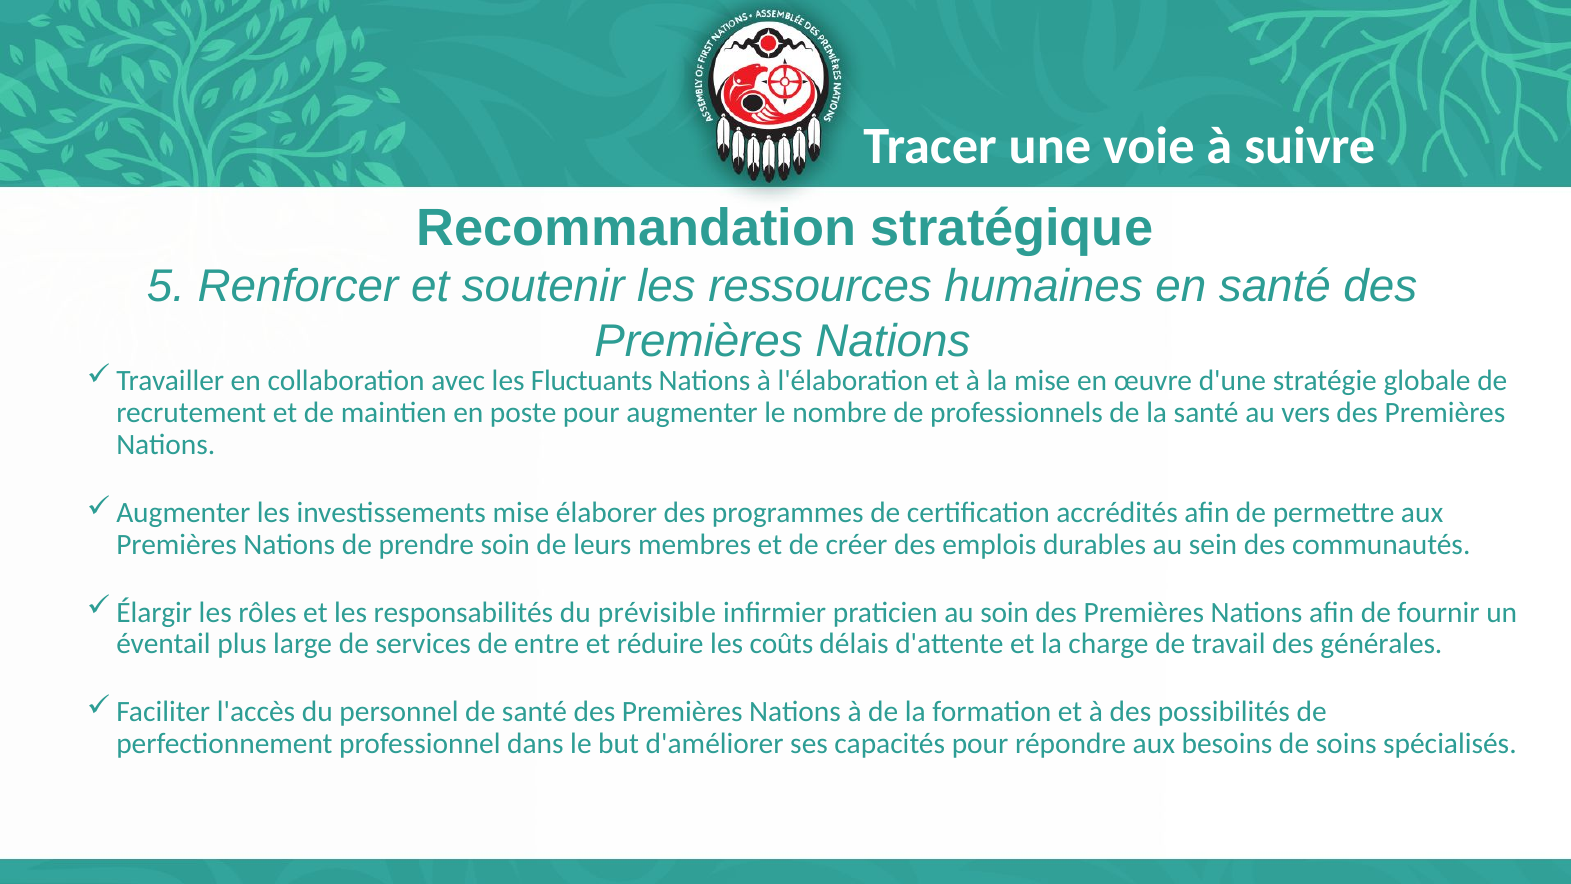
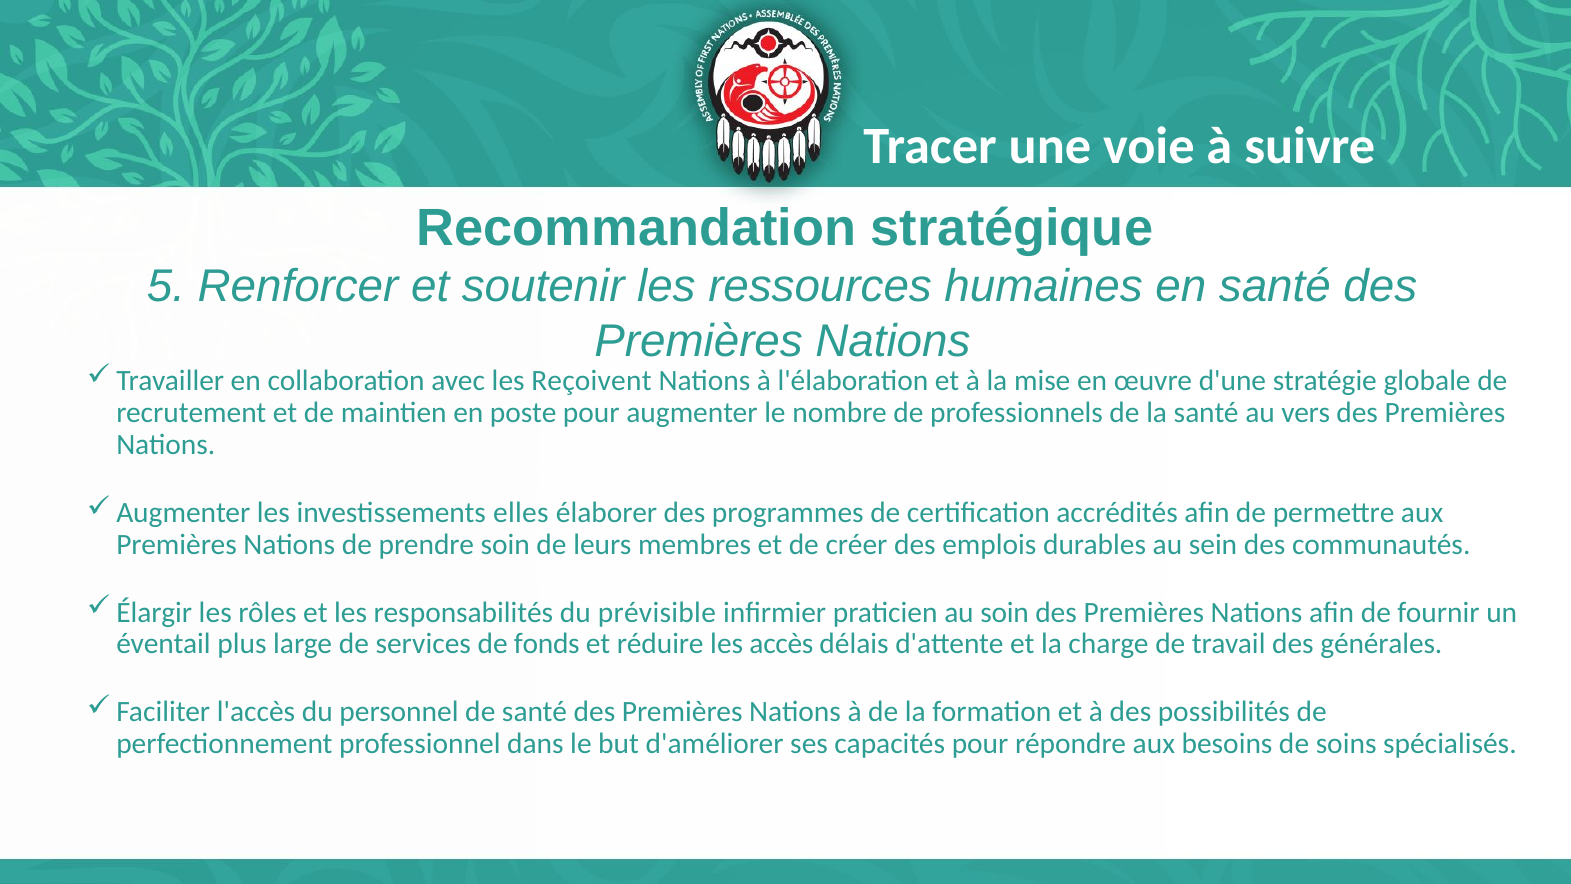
Fluctuants: Fluctuants -> Reçoivent
investissements mise: mise -> elles
entre: entre -> fonds
coûts: coûts -> accès
